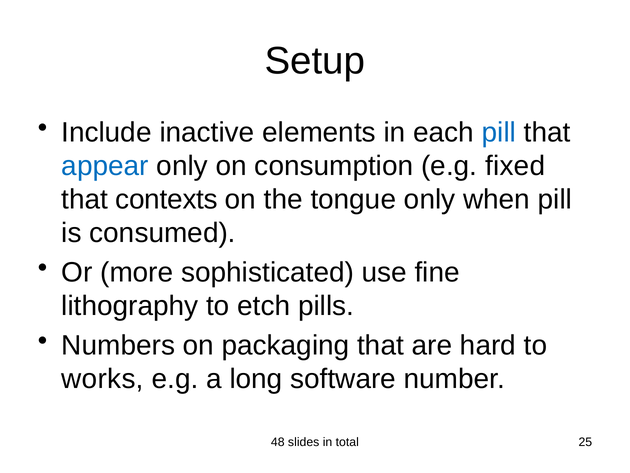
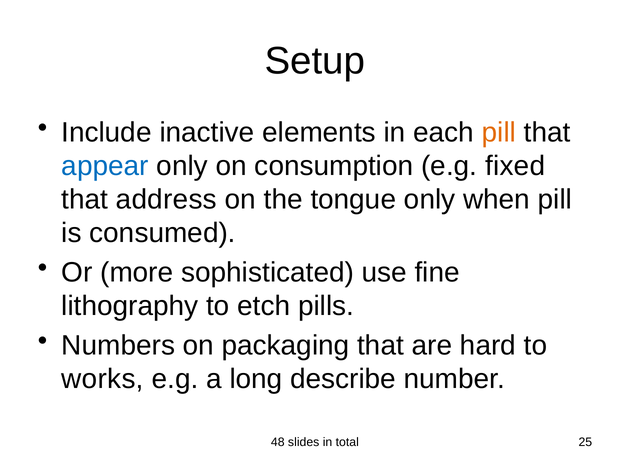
pill at (499, 132) colour: blue -> orange
contexts: contexts -> address
software: software -> describe
